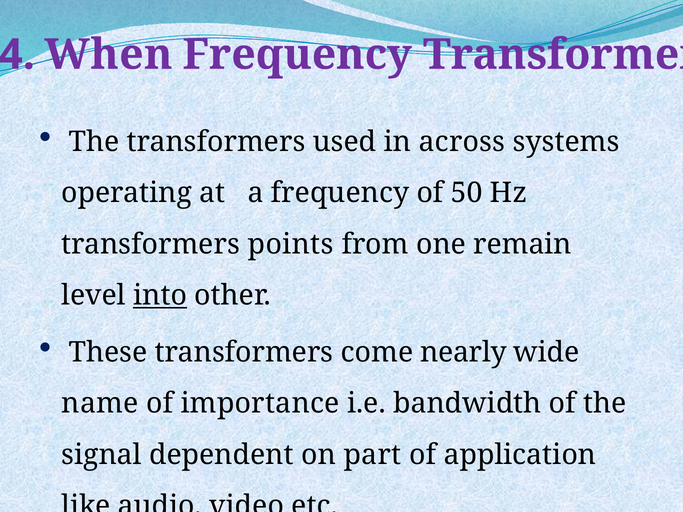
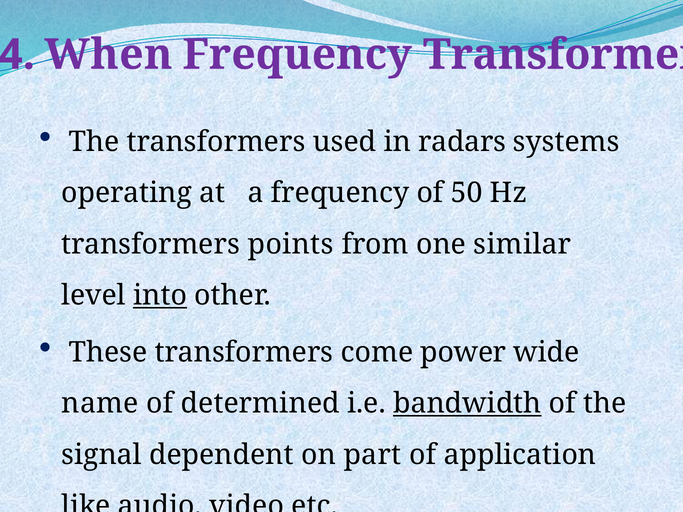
across: across -> radars
remain: remain -> similar
nearly: nearly -> power
importance: importance -> determined
bandwidth underline: none -> present
